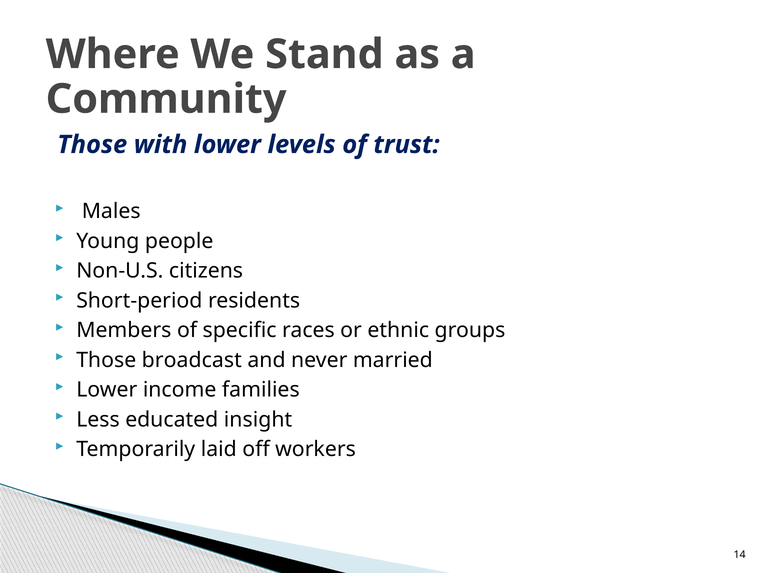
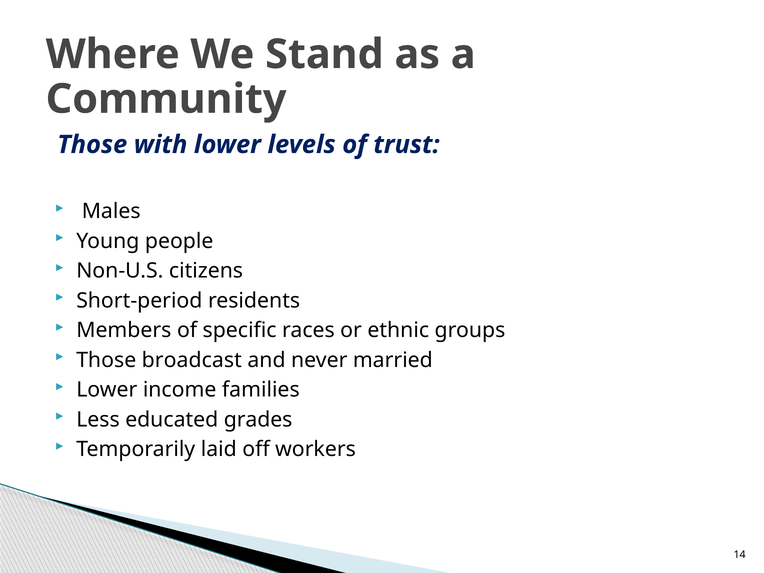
insight: insight -> grades
